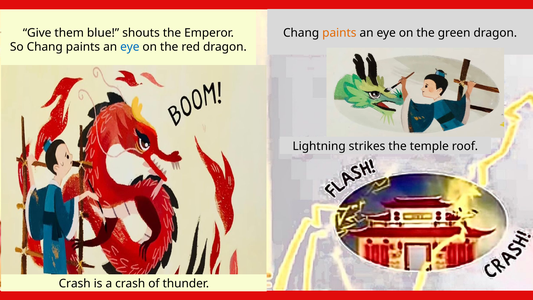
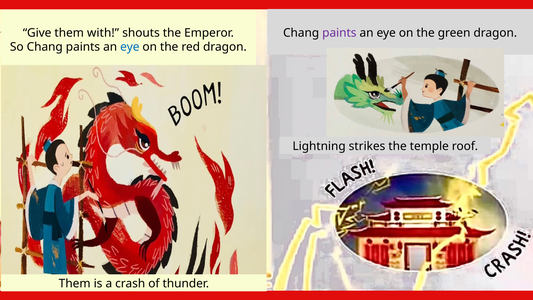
paints at (339, 33) colour: orange -> purple
blue: blue -> with
Crash at (75, 284): Crash -> Them
